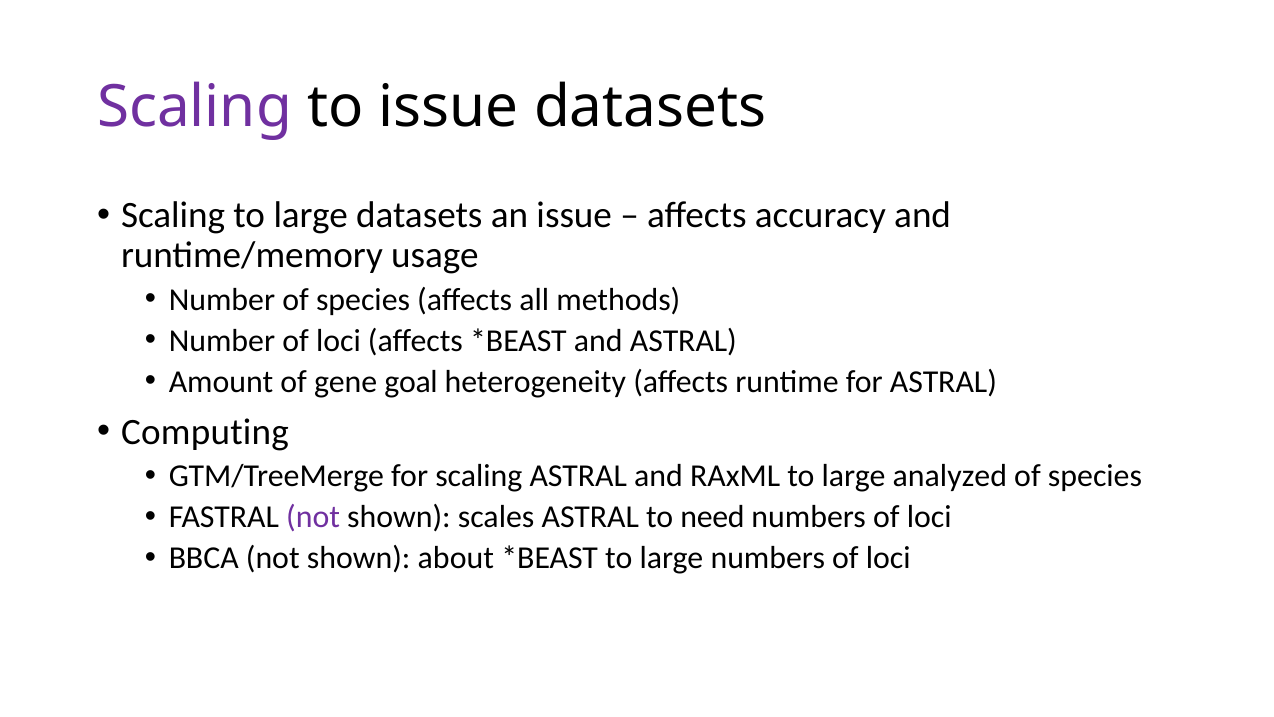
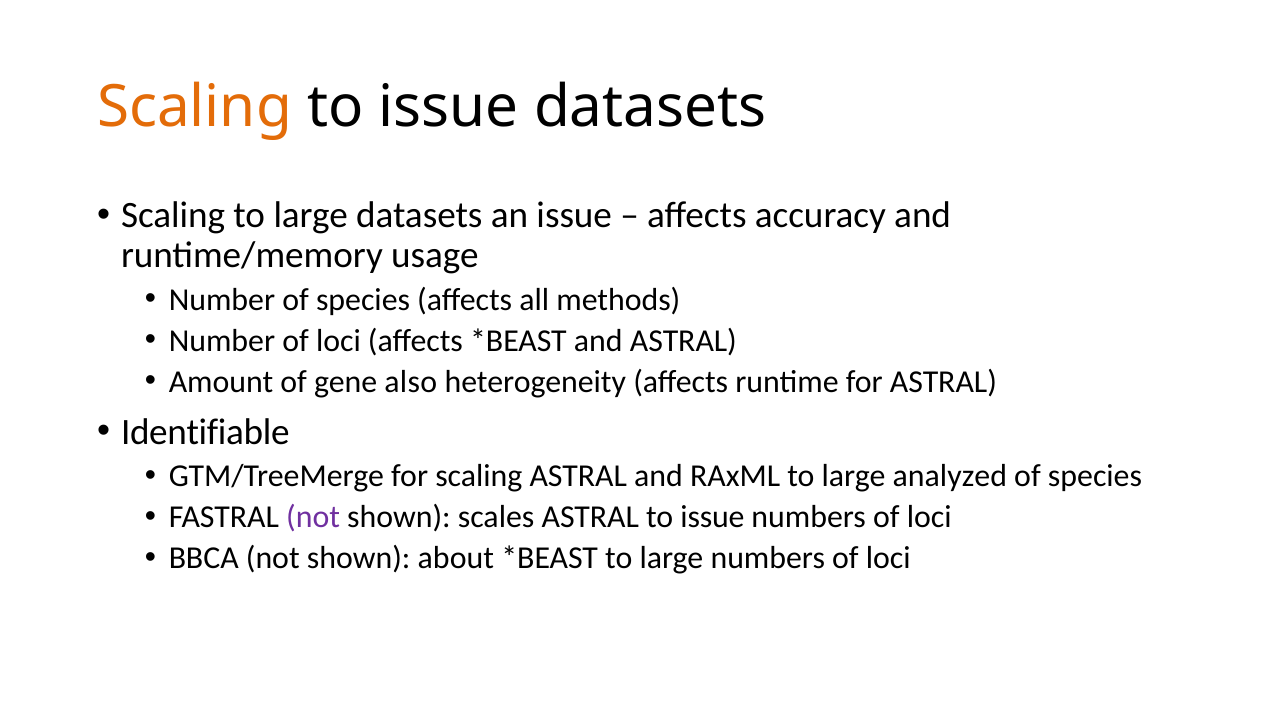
Scaling at (195, 107) colour: purple -> orange
goal: goal -> also
Computing: Computing -> Identifiable
ASTRAL to need: need -> issue
